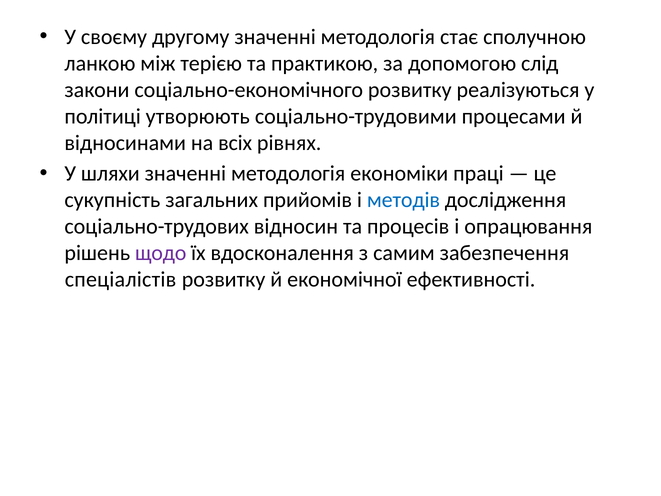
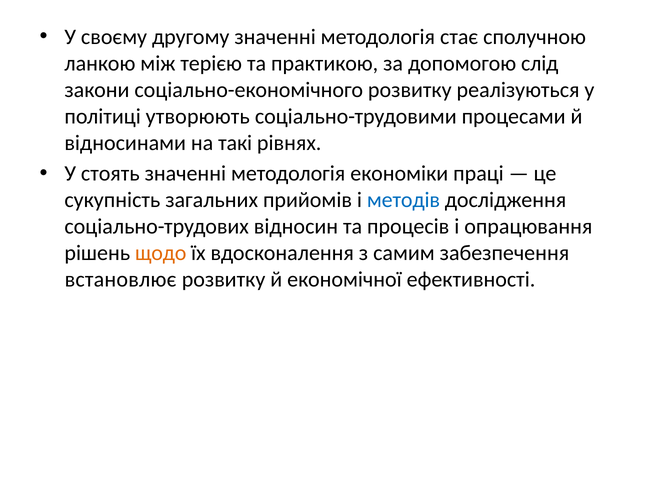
всіх: всіх -> такі
шляхи: шляхи -> стоять
щодо colour: purple -> orange
спеціалістів: спеціалістів -> встановлює
